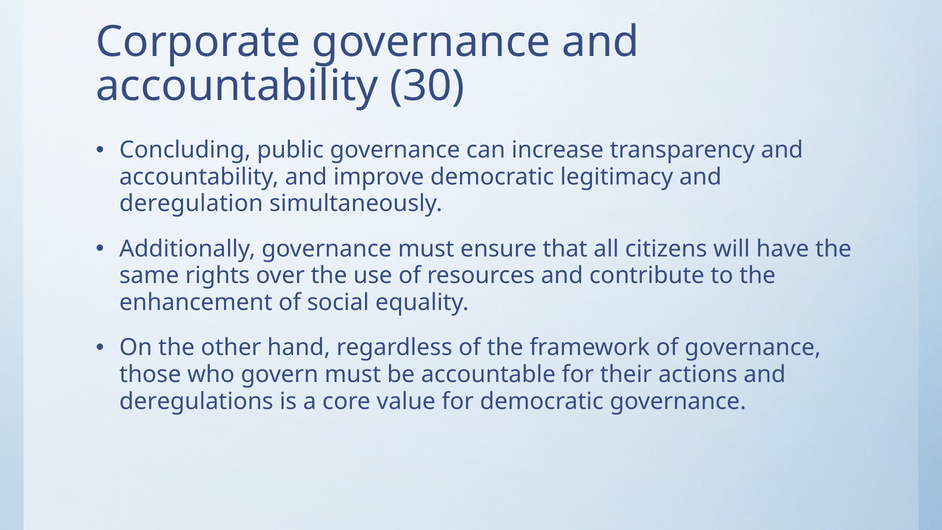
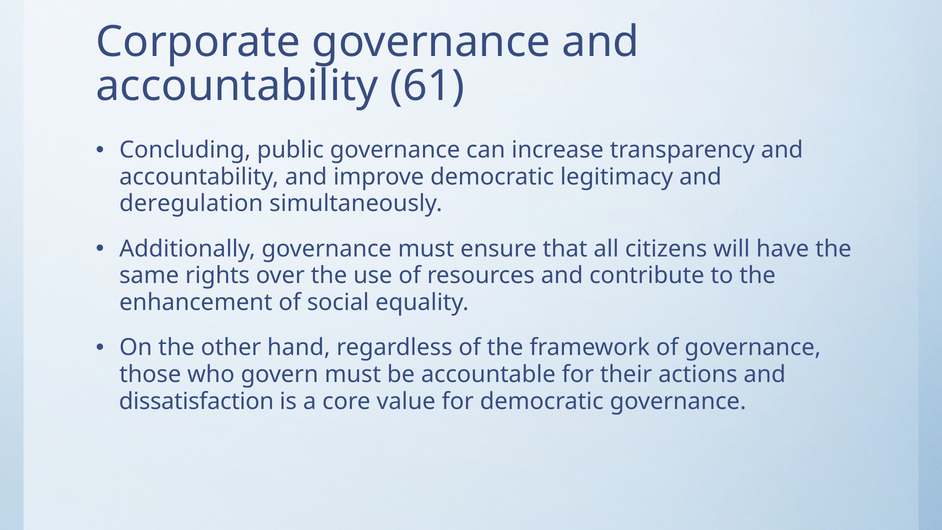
30: 30 -> 61
deregulations: deregulations -> dissatisfaction
